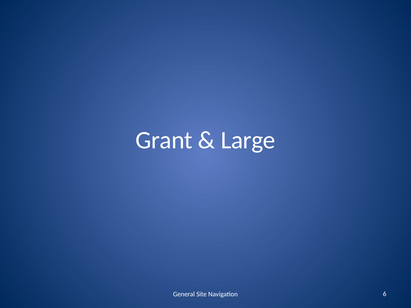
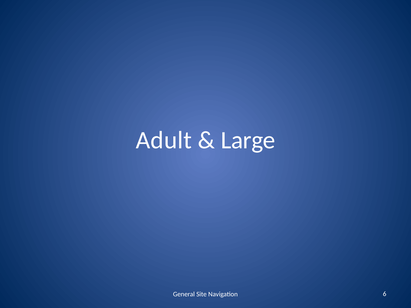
Grant: Grant -> Adult
